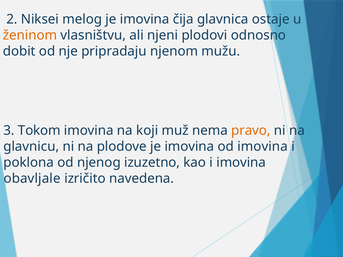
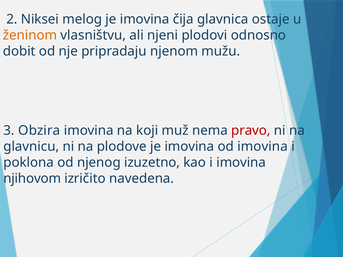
Tokom: Tokom -> Obzira
pravo colour: orange -> red
obavljale: obavljale -> njihovom
